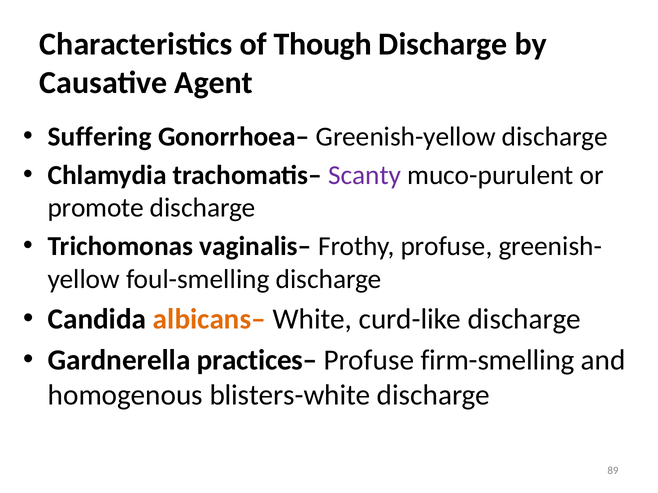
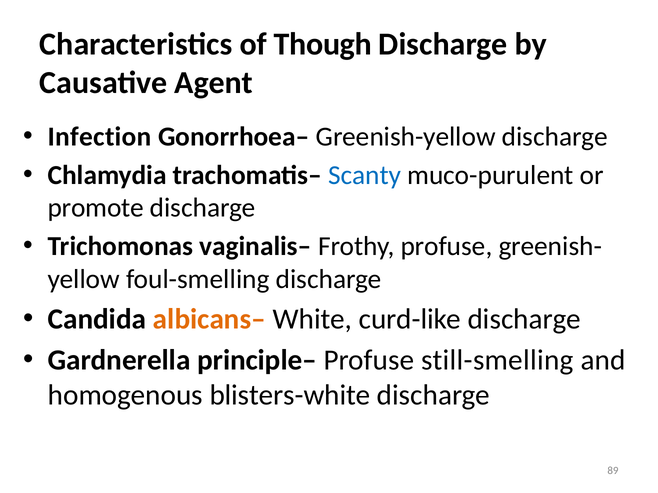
Suffering: Suffering -> Infection
Scanty colour: purple -> blue
practices–: practices– -> principle–
firm-smelling: firm-smelling -> still-smelling
